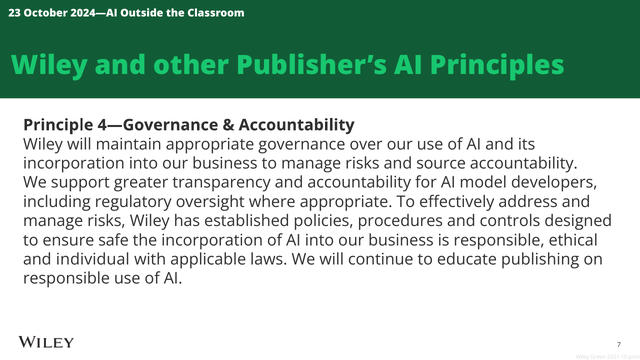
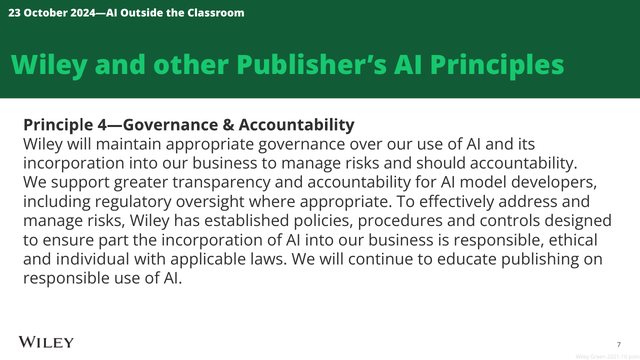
source: source -> should
safe: safe -> part
